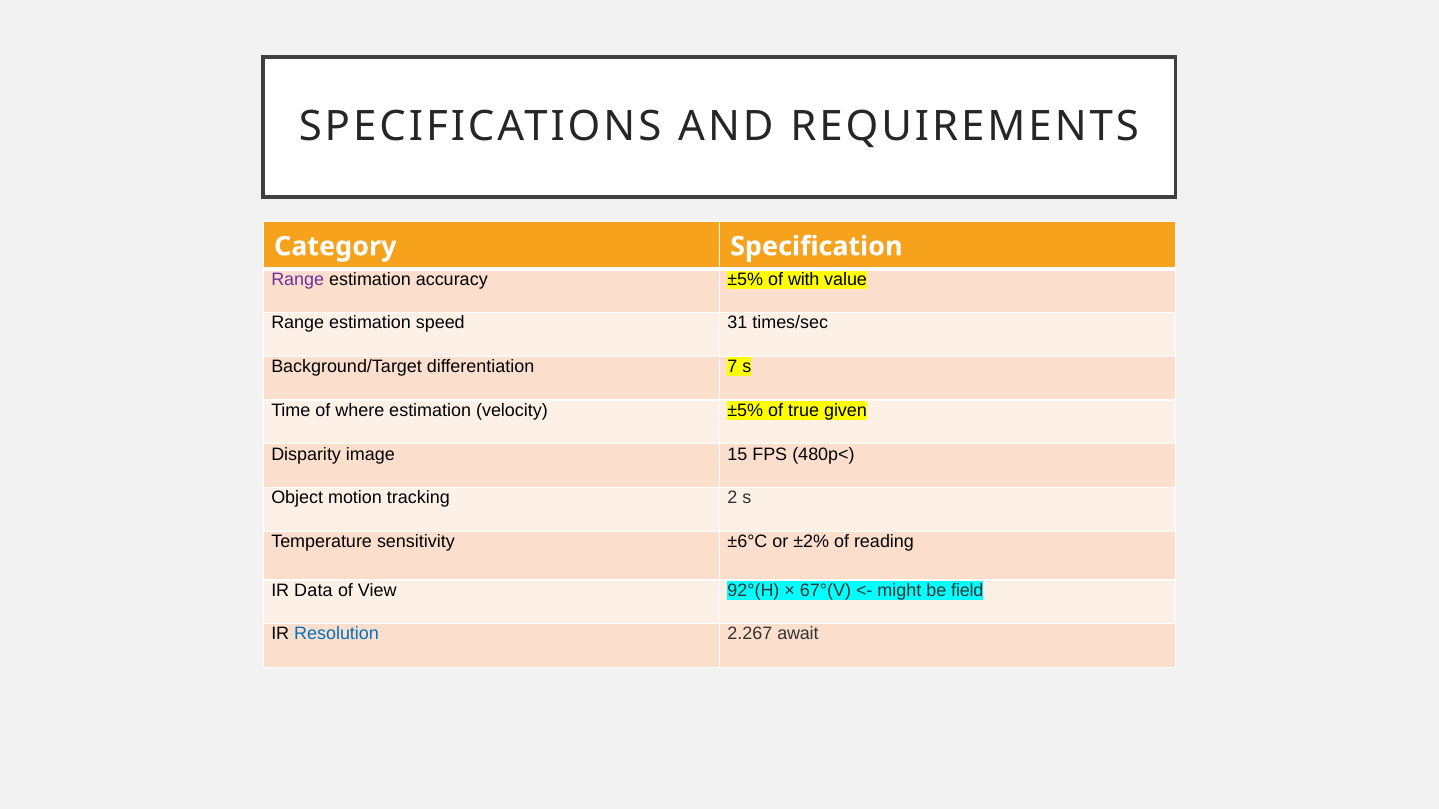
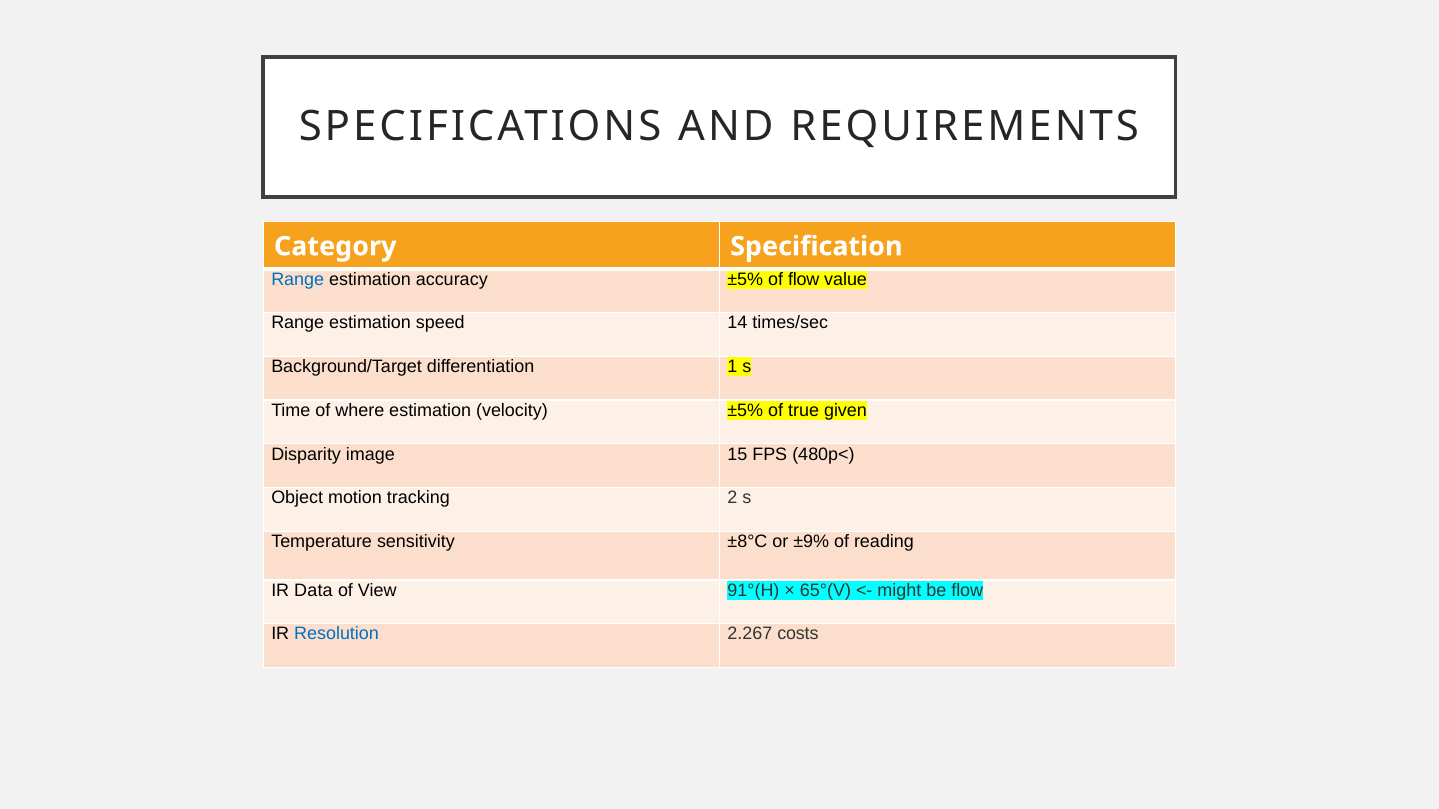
Range at (298, 279) colour: purple -> blue
of with: with -> flow
31: 31 -> 14
7: 7 -> 1
±6°C: ±6°C -> ±8°C
±2%: ±2% -> ±9%
92°(H: 92°(H -> 91°(H
67°(V: 67°(V -> 65°(V
be field: field -> flow
await: await -> costs
